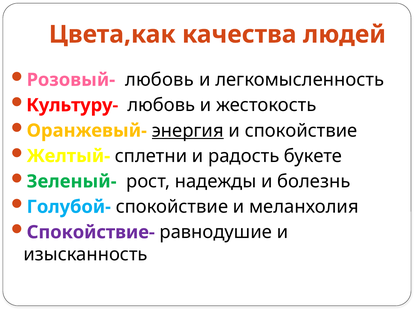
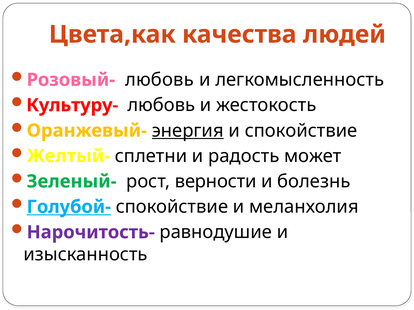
букете: букете -> может
надежды: надежды -> верности
Голубой- underline: none -> present
Спокойствие-: Спокойствие- -> Нарочитость-
